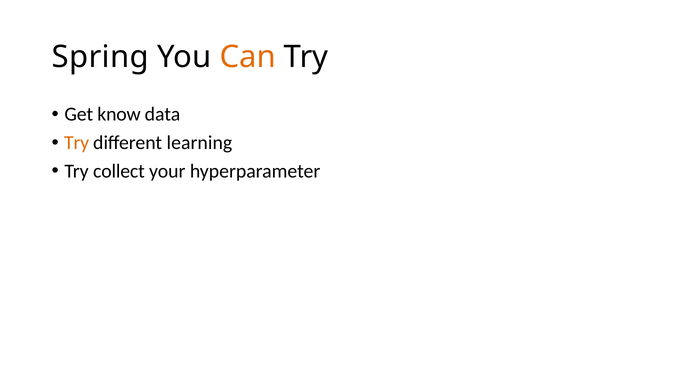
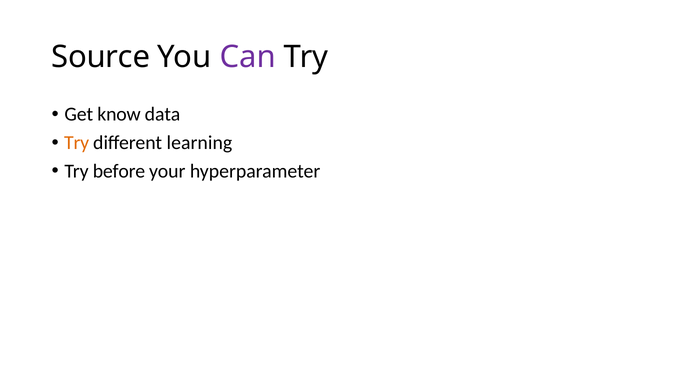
Spring: Spring -> Source
Can colour: orange -> purple
collect: collect -> before
